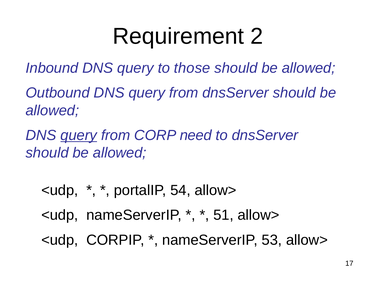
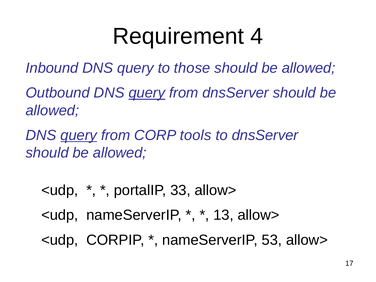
2: 2 -> 4
query at (147, 93) underline: none -> present
need: need -> tools
54: 54 -> 33
51: 51 -> 13
